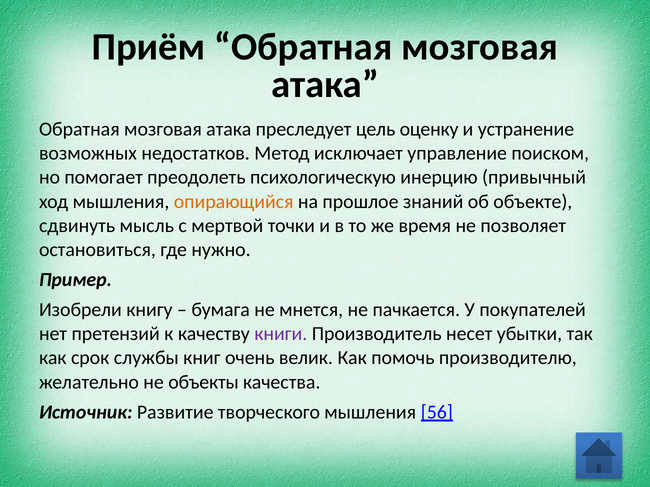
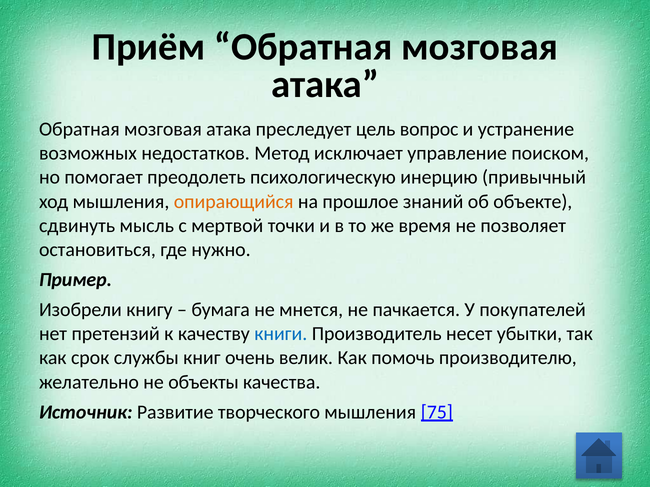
оценку: оценку -> вопрос
книги colour: purple -> blue
56: 56 -> 75
